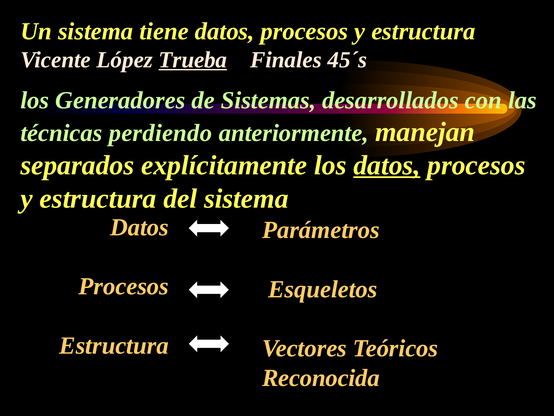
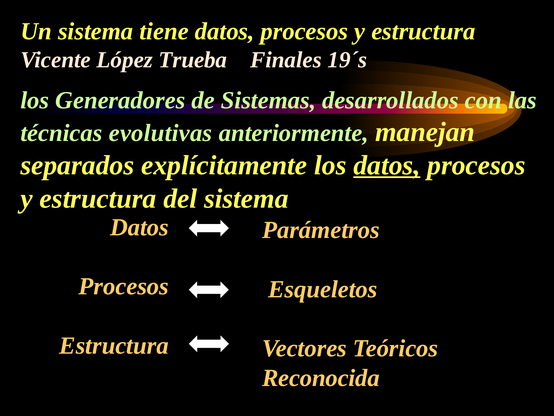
Trueba underline: present -> none
45´s: 45´s -> 19´s
perdiendo: perdiendo -> evolutivas
